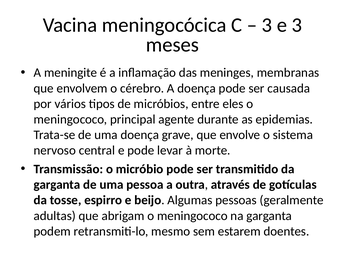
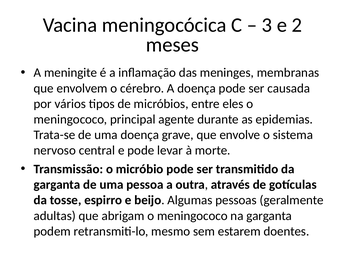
e 3: 3 -> 2
